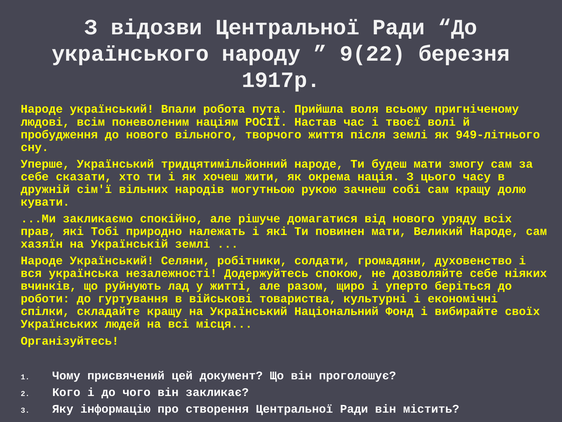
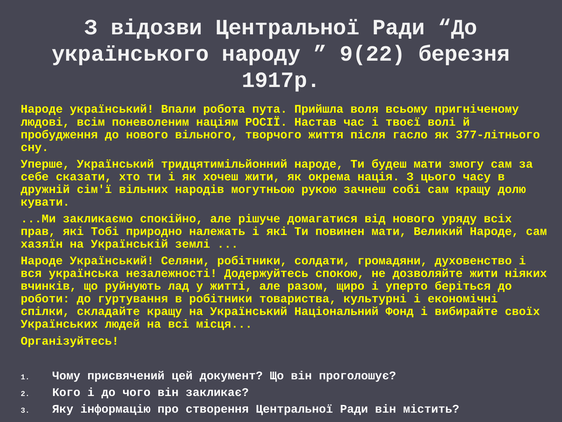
після землі: землі -> гасло
949-літнього: 949-літнього -> 377-літнього
дозволяйте себе: себе -> жити
в військові: військові -> робітники
